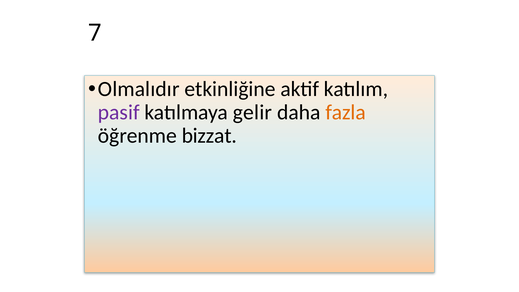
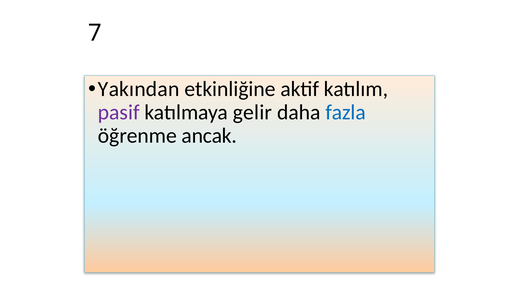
Olmalıdır: Olmalıdır -> Yakından
fazla colour: orange -> blue
bizzat: bizzat -> ancak
